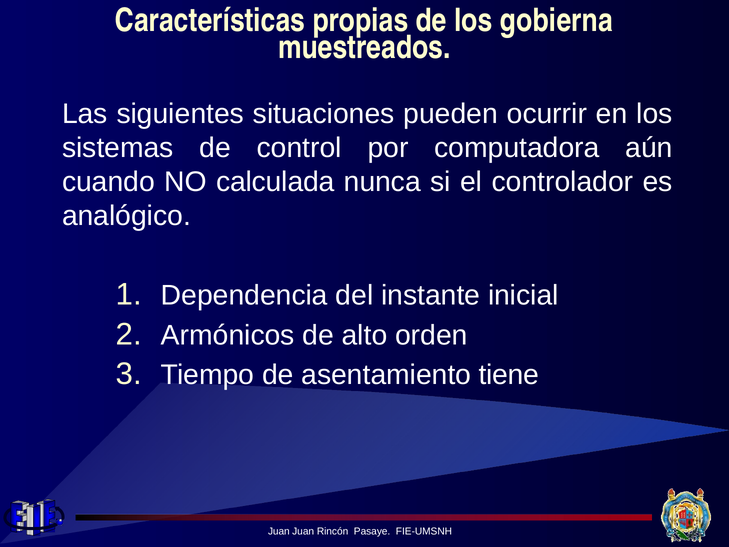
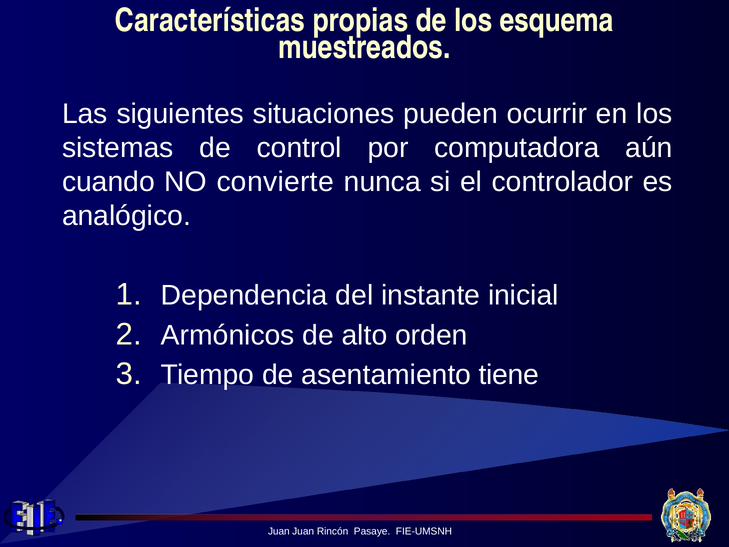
gobierna: gobierna -> esquema
calculada: calculada -> convierte
